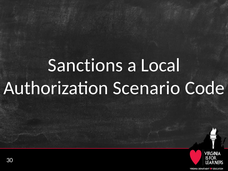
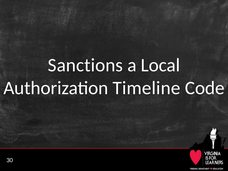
Scenario: Scenario -> Timeline
